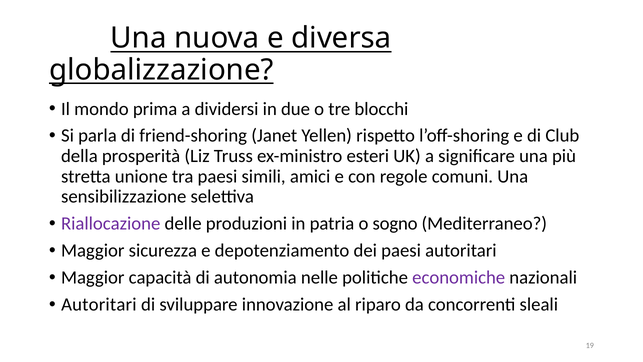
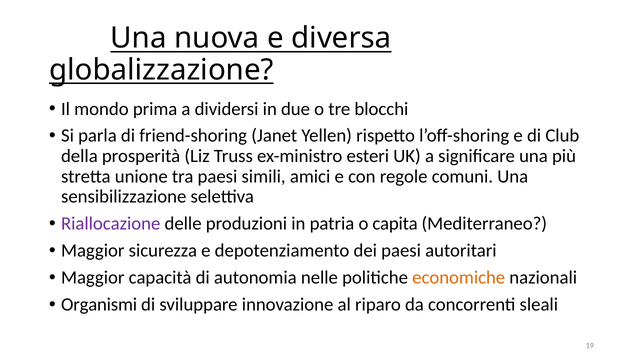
sogno: sogno -> capita
economiche colour: purple -> orange
Autoritari at (99, 304): Autoritari -> Organismi
